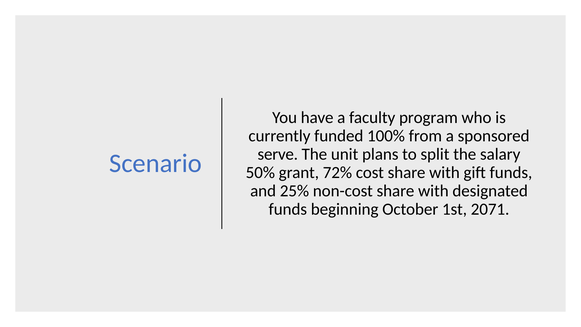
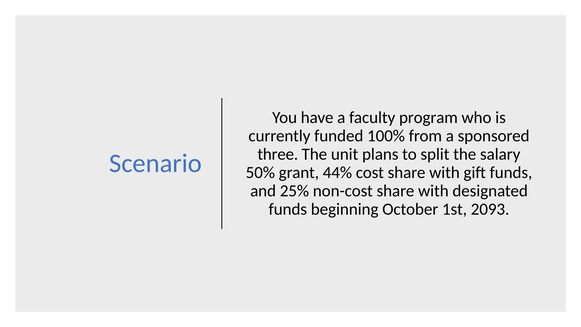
serve: serve -> three
72%: 72% -> 44%
2071: 2071 -> 2093
